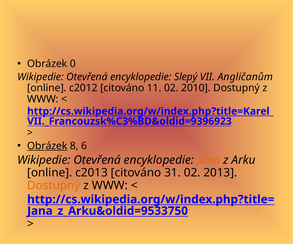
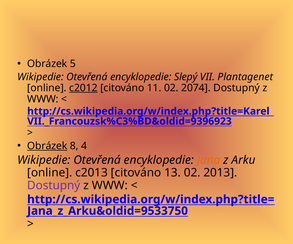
0: 0 -> 5
Angličanům: Angličanům -> Plantagenet
c2012 underline: none -> present
2010: 2010 -> 2074
6: 6 -> 4
31: 31 -> 13
Dostupný at (54, 185) colour: orange -> purple
